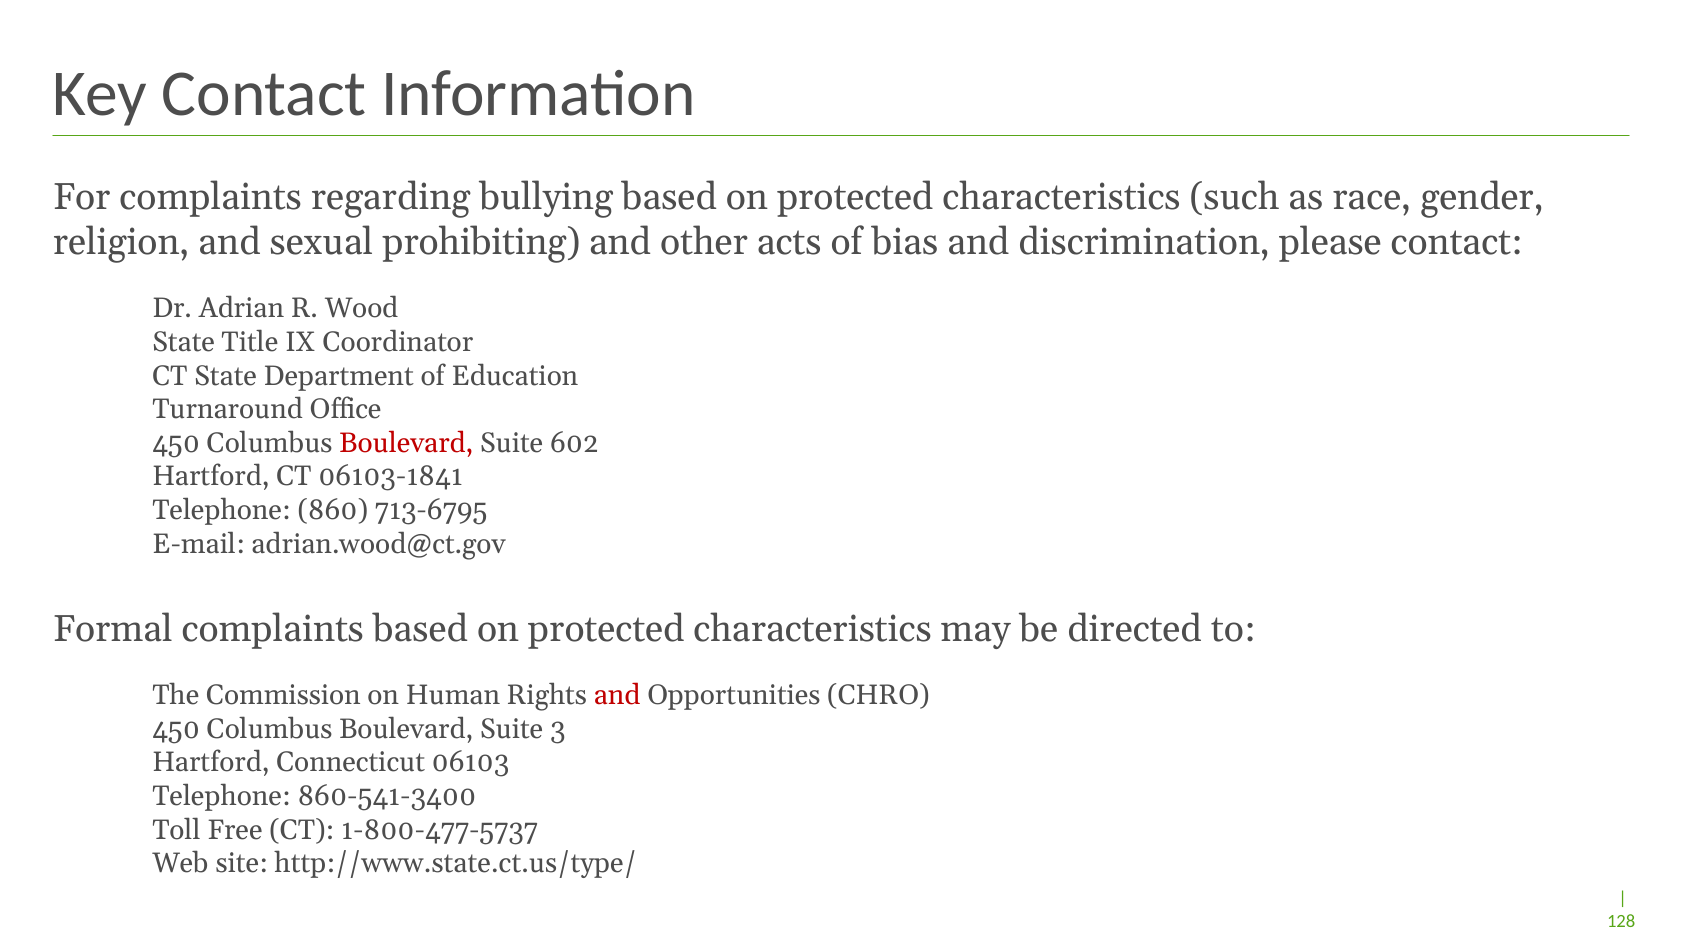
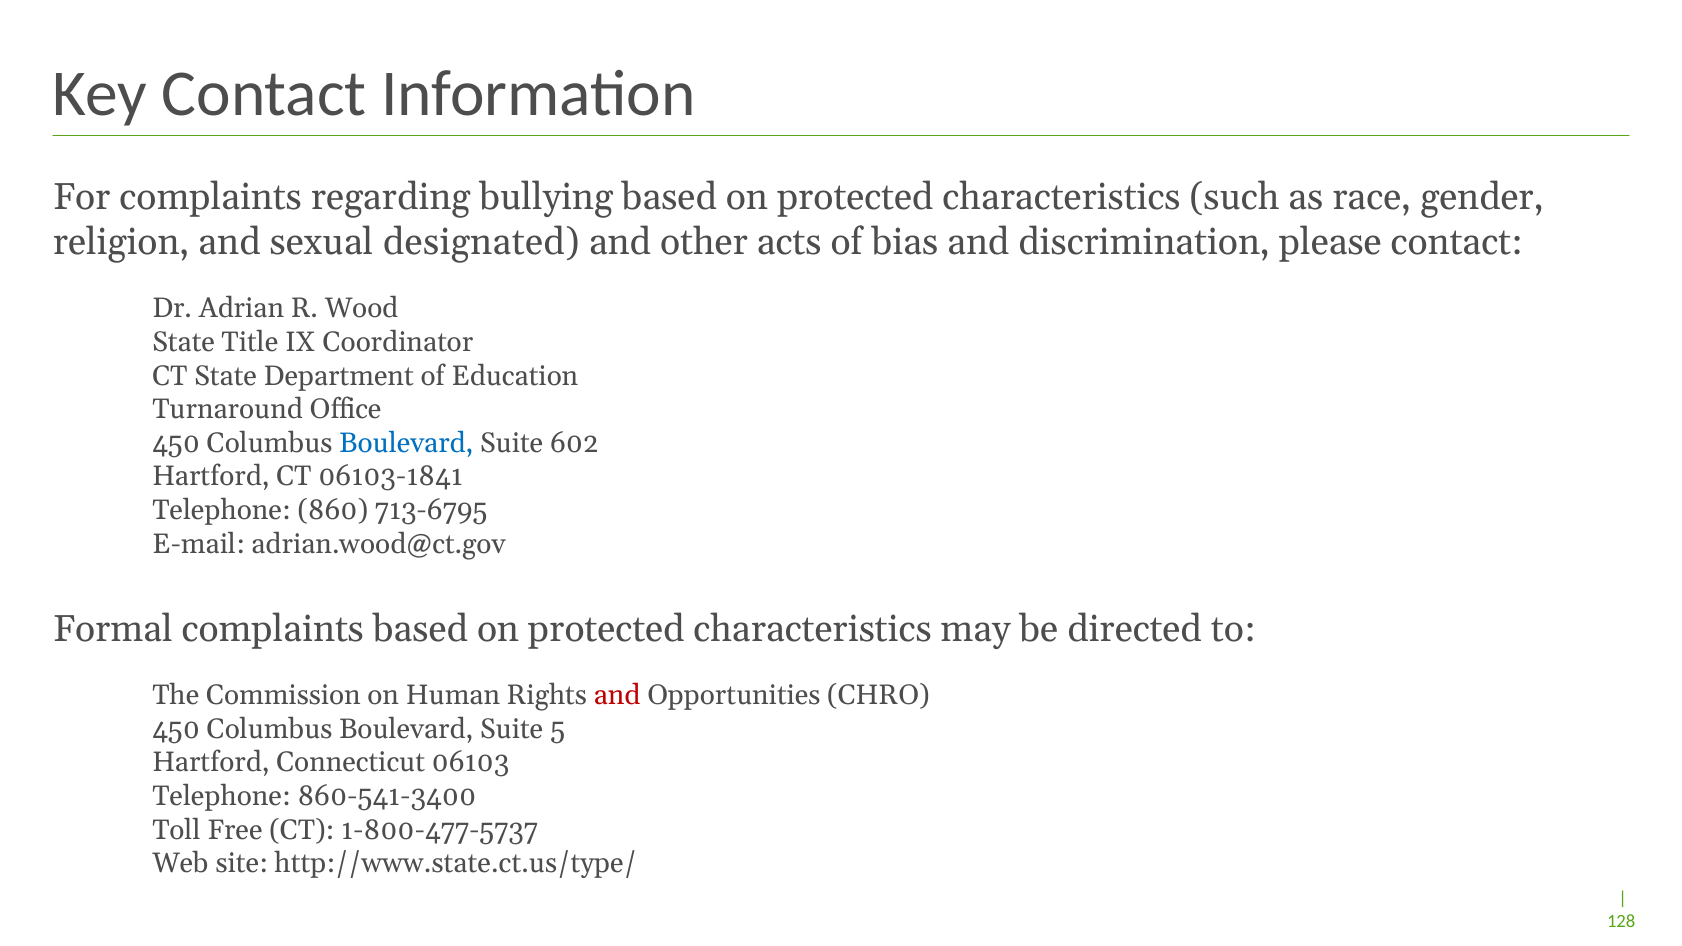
prohibiting: prohibiting -> designated
Boulevard at (406, 443) colour: red -> blue
3: 3 -> 5
